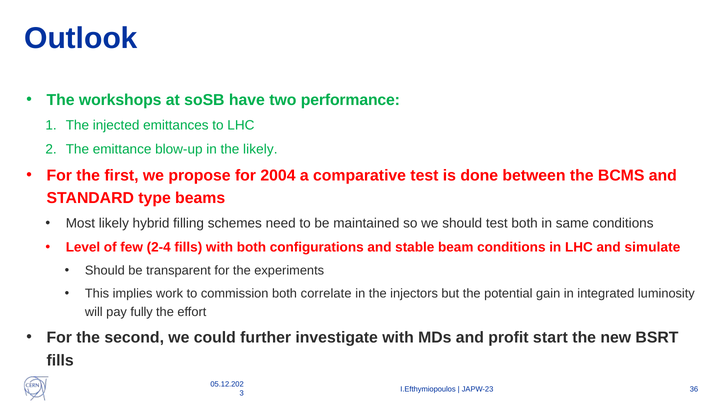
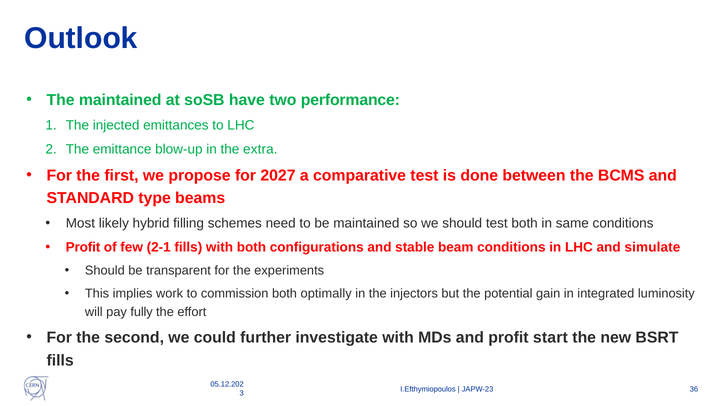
The workshops: workshops -> maintained
the likely: likely -> extra
2004: 2004 -> 2027
Level at (83, 247): Level -> Profit
2-4: 2-4 -> 2-1
correlate: correlate -> optimally
